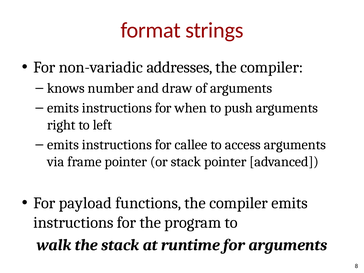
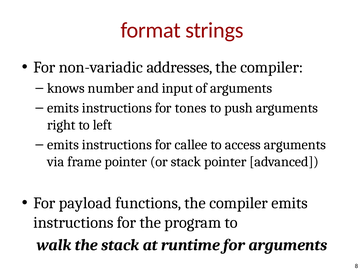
draw: draw -> input
when: when -> tones
